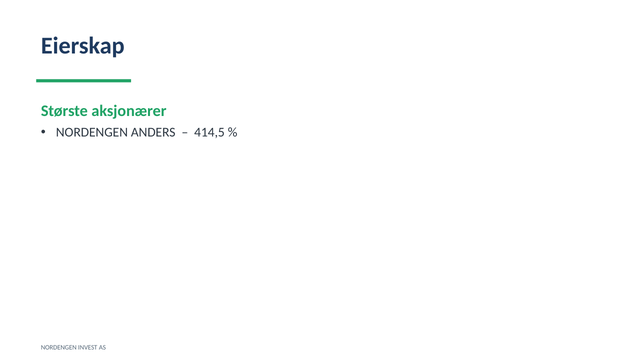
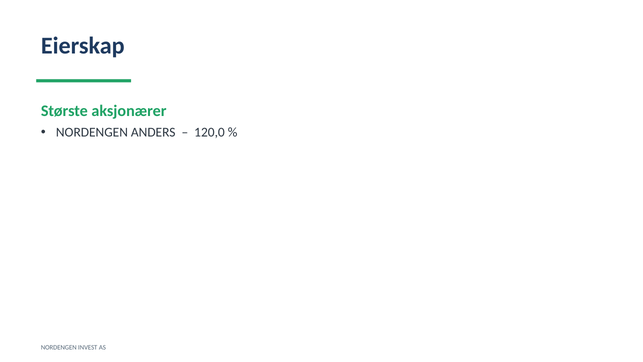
414,5: 414,5 -> 120,0
